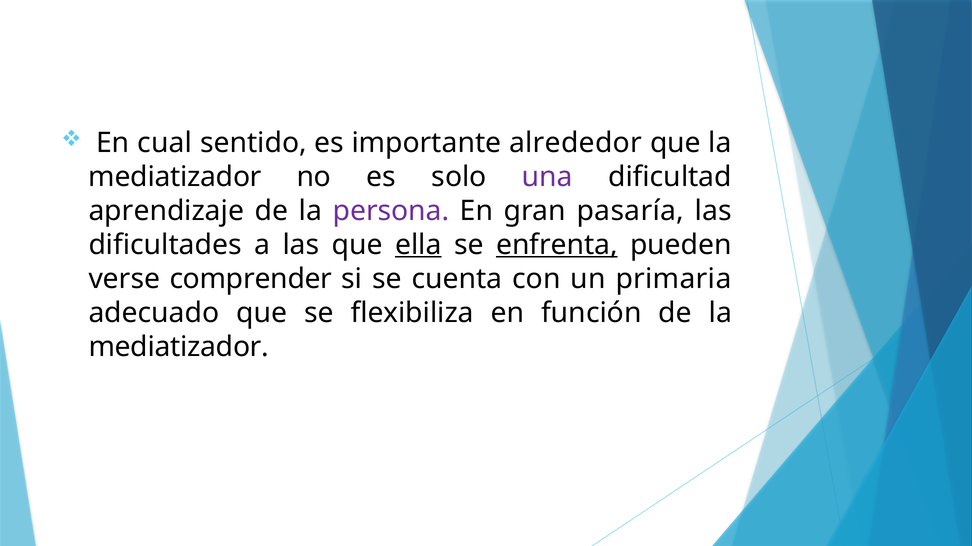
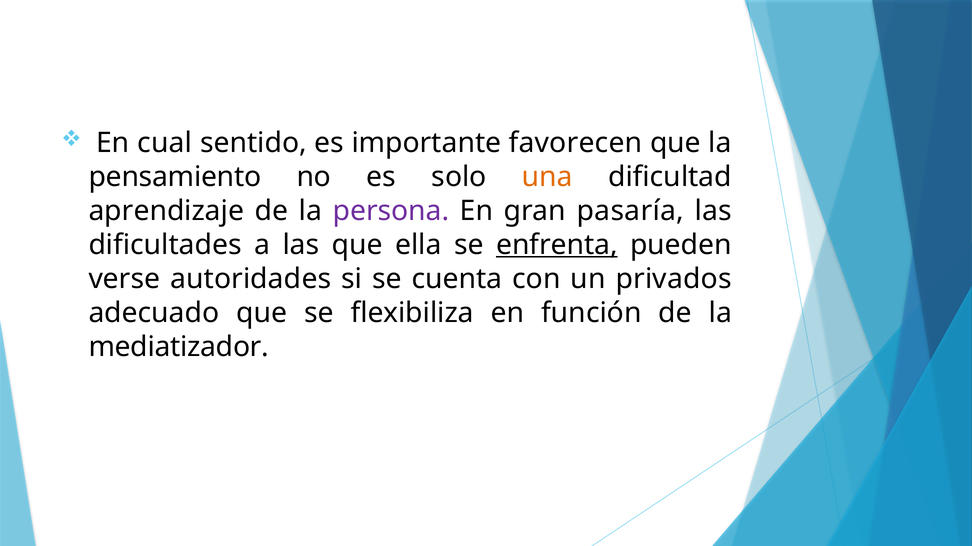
alrededor: alrededor -> favorecen
mediatizador at (175, 177): mediatizador -> pensamiento
una colour: purple -> orange
ella underline: present -> none
comprender: comprender -> autoridades
primaria: primaria -> privados
